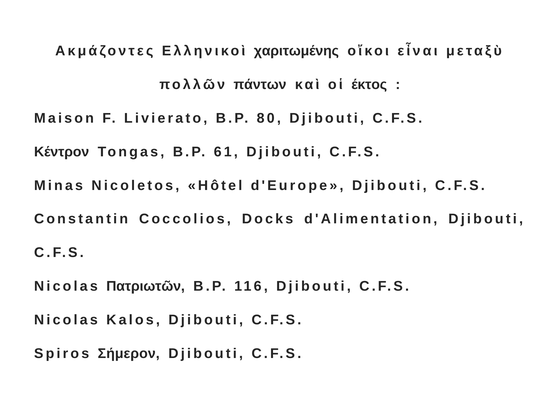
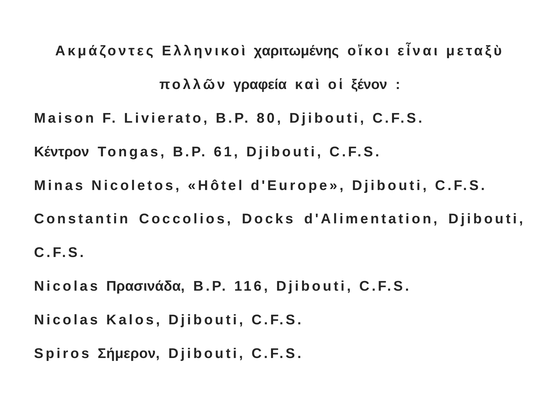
πάντων: πάντων -> γραφεία
έκτος: έκτος -> ξένον
Πατριωτῶν: Πατριωτῶν -> Πρασινάδα
